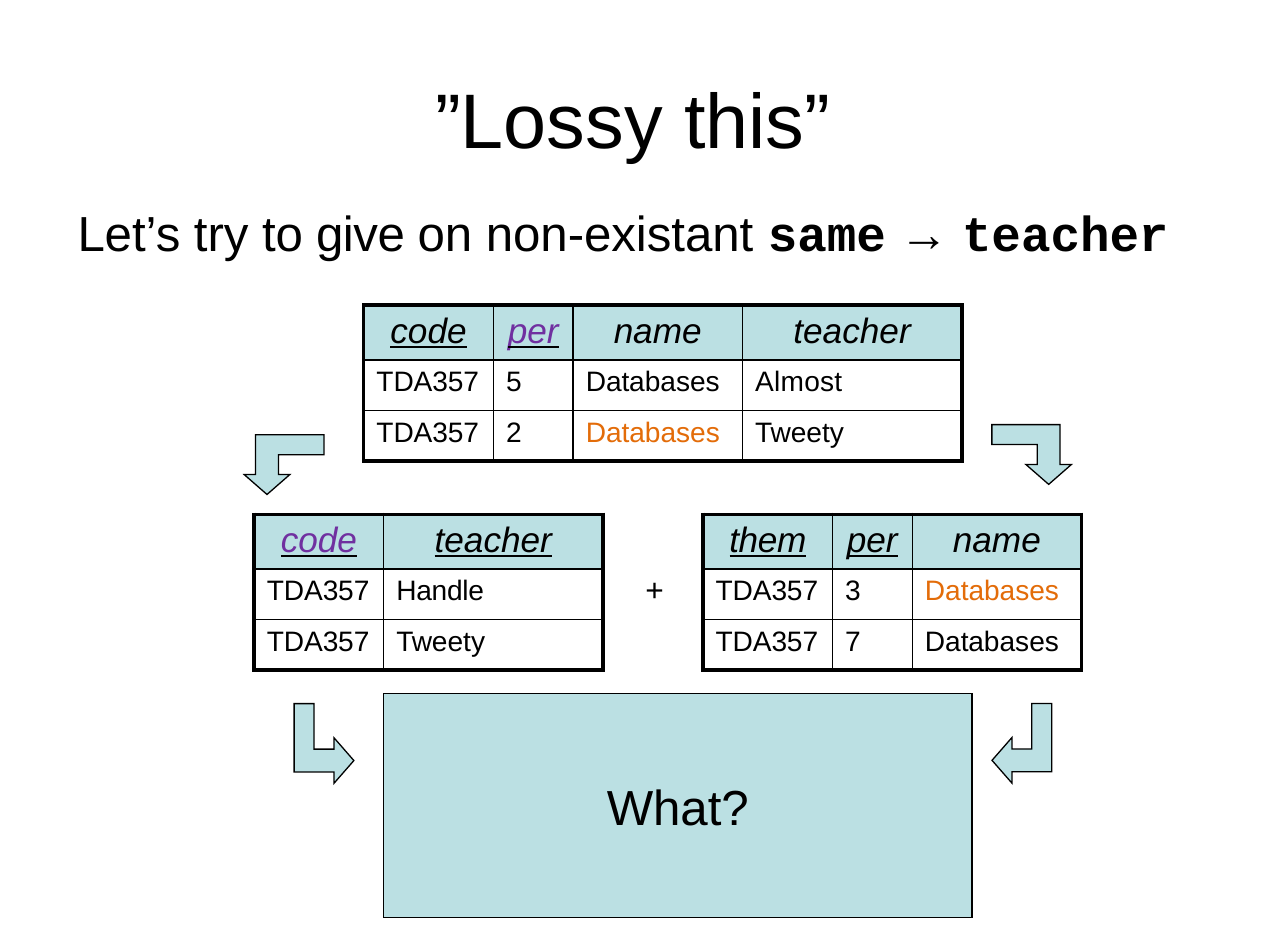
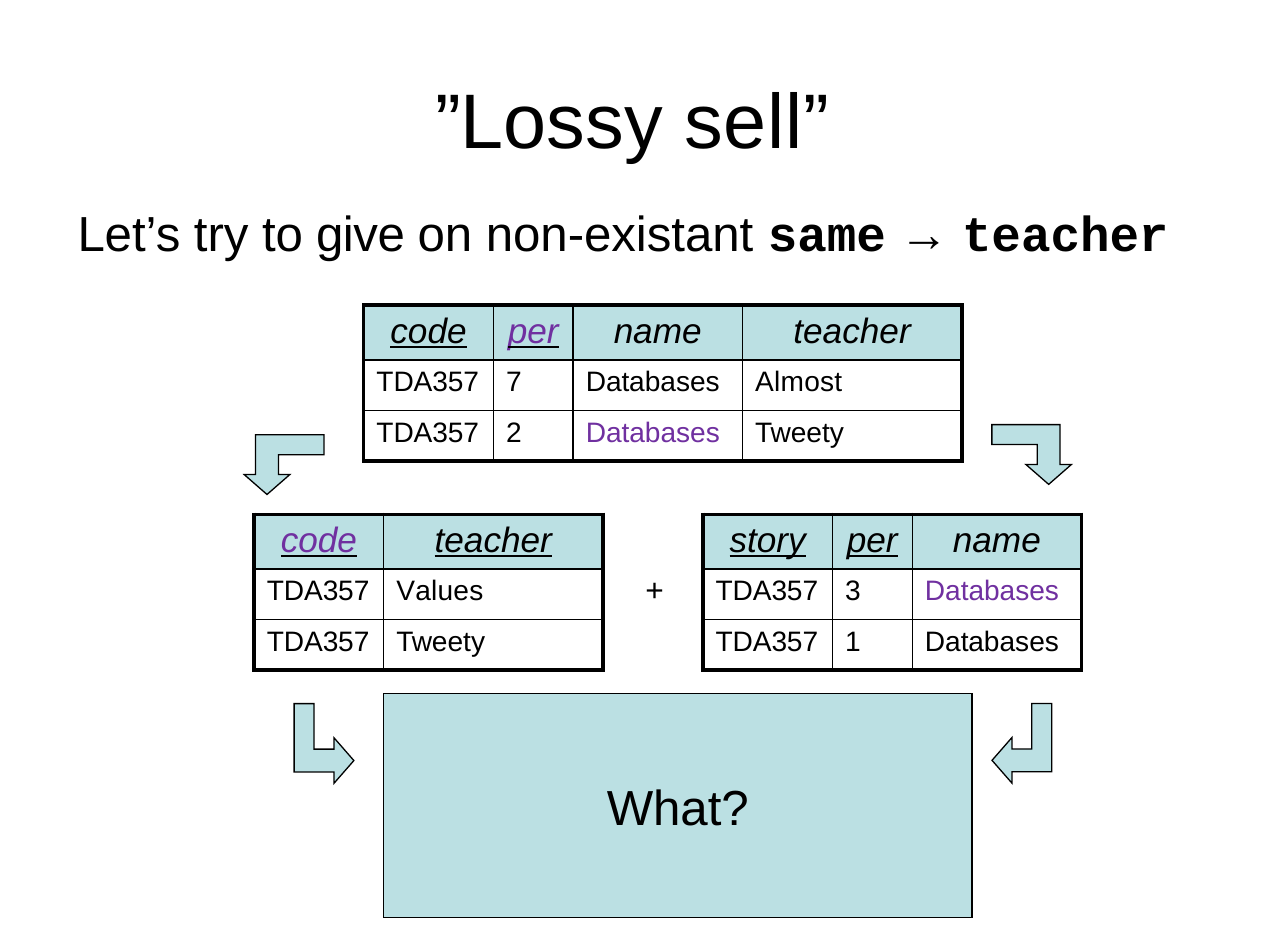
this: this -> sell
5: 5 -> 7
Databases at (653, 433) colour: orange -> purple
them: them -> story
Handle: Handle -> Values
Databases at (992, 592) colour: orange -> purple
7: 7 -> 1
